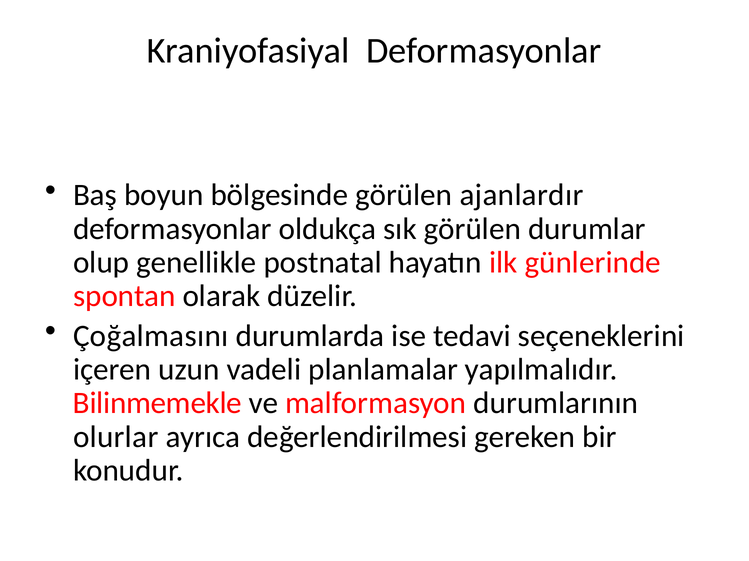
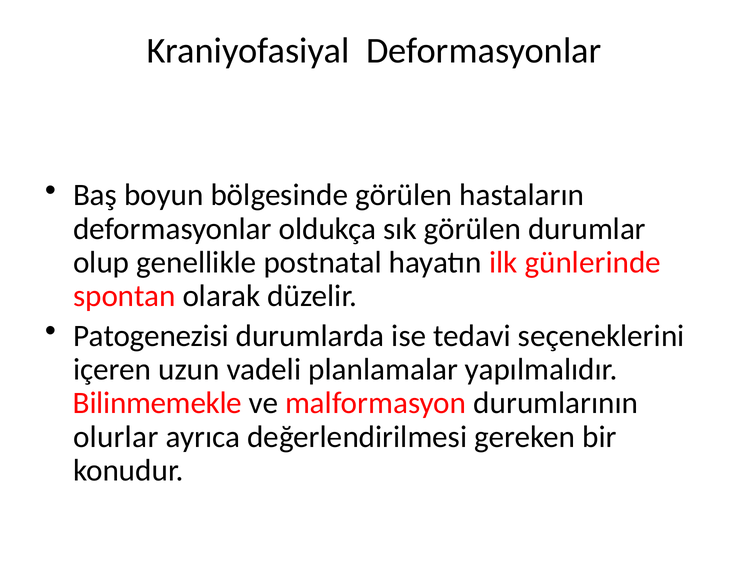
ajanlardır: ajanlardır -> hastaların
Çoğalmasını: Çoğalmasını -> Patogenezisi
